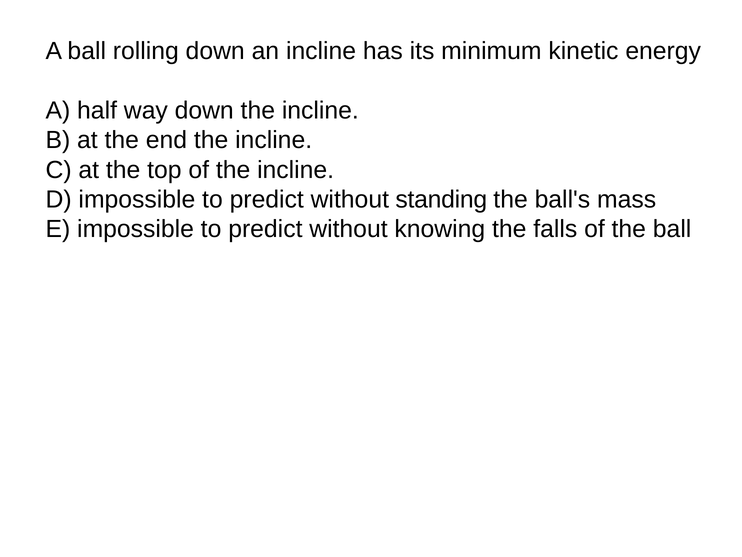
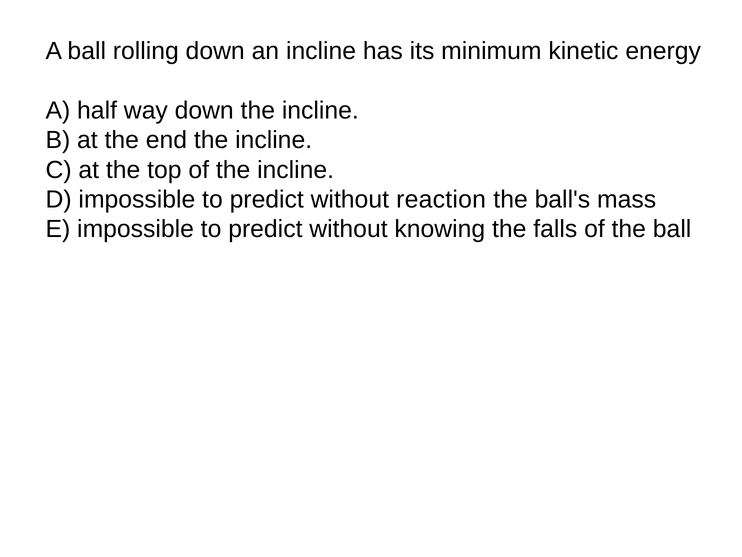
standing: standing -> reaction
